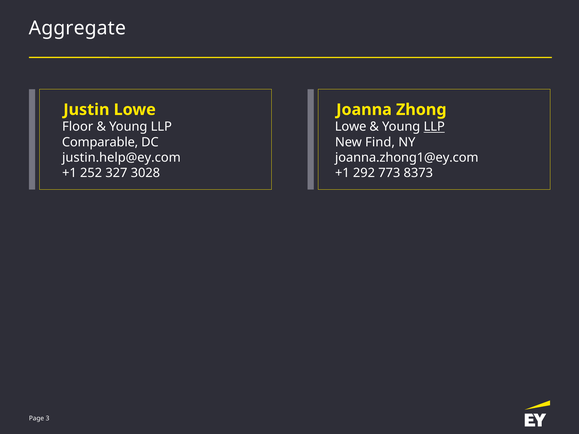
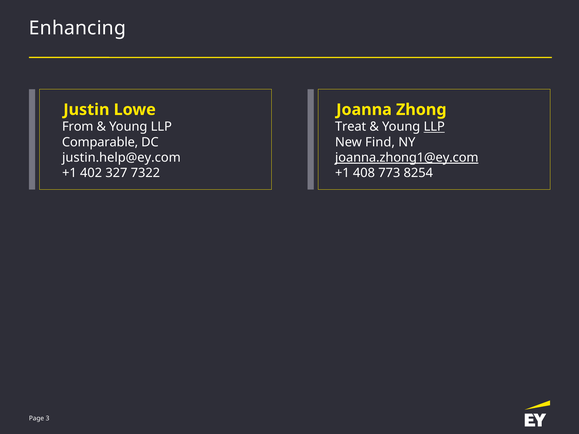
Aggregate: Aggregate -> Enhancing
Floor: Floor -> From
Lowe at (351, 127): Lowe -> Treat
joanna.zhong1@ey.com underline: none -> present
252: 252 -> 402
3028: 3028 -> 7322
292: 292 -> 408
8373: 8373 -> 8254
